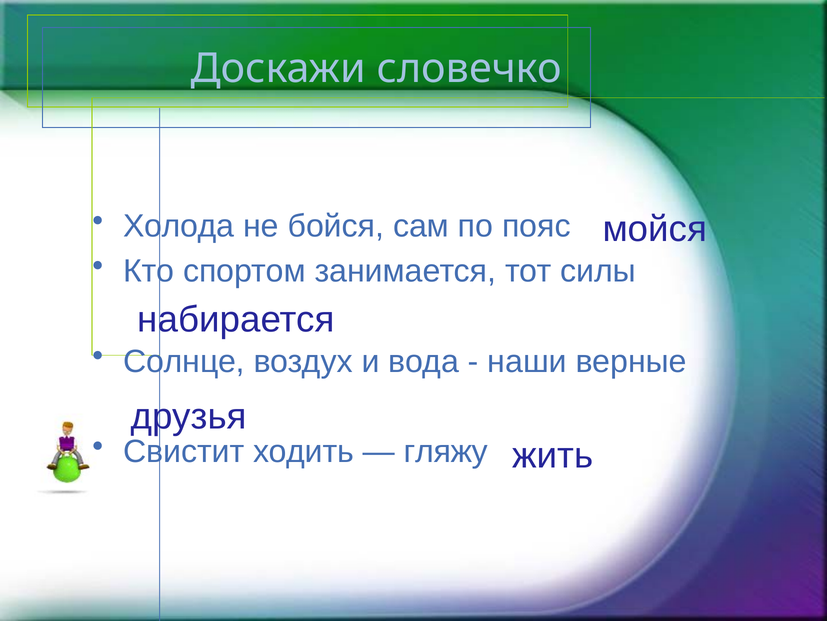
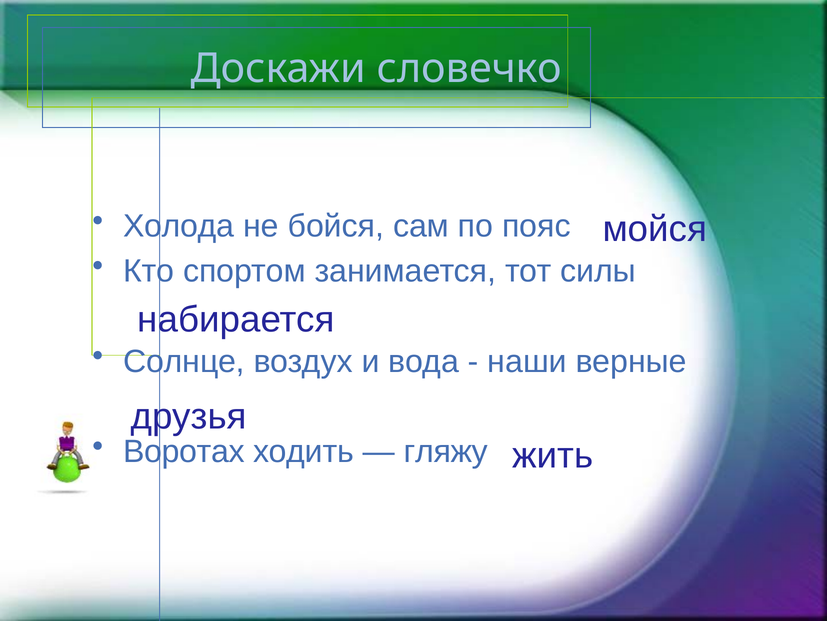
Свистит: Свистит -> Воротах
